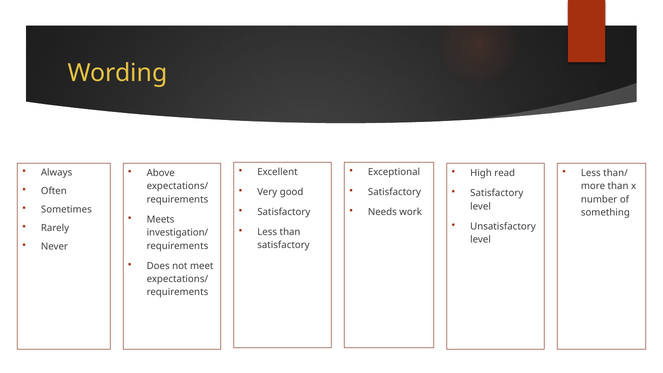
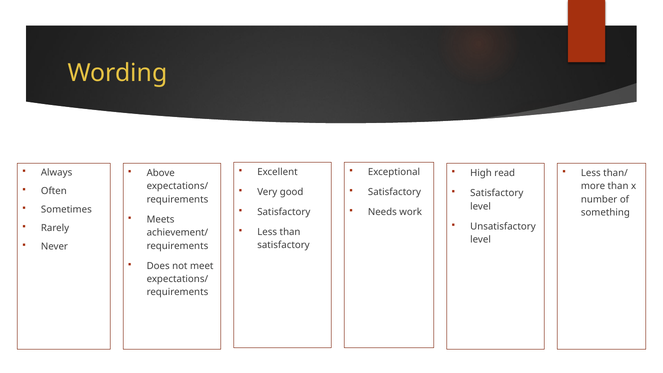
investigation/: investigation/ -> achievement/
